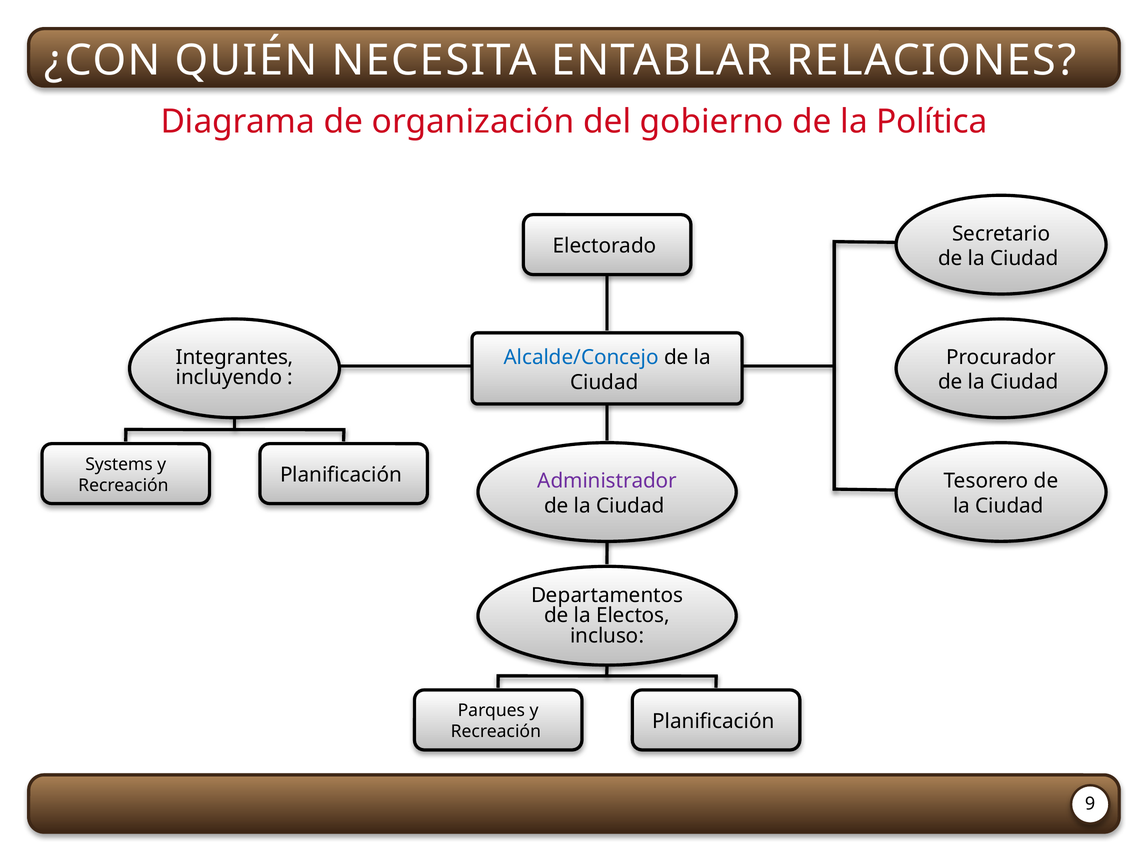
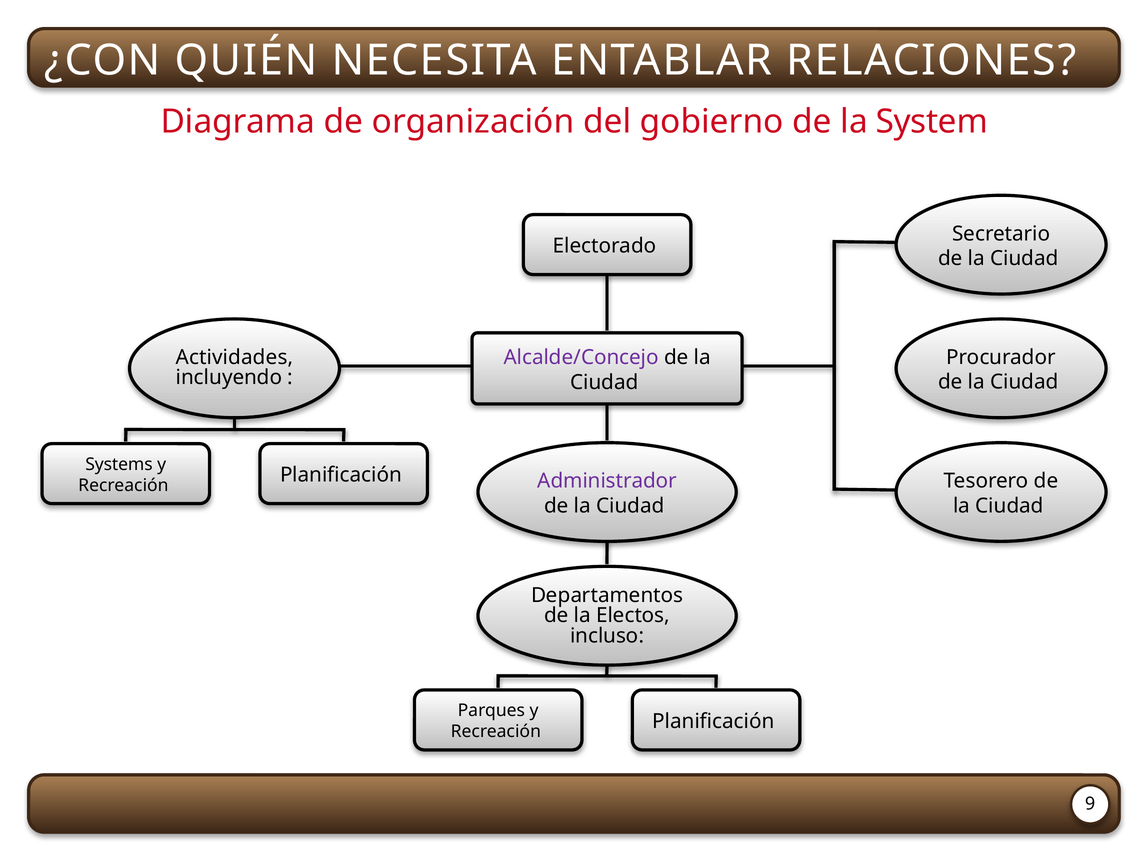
Política: Política -> System
Integrantes: Integrantes -> Actividades
Alcalde/Concejo colour: blue -> purple
